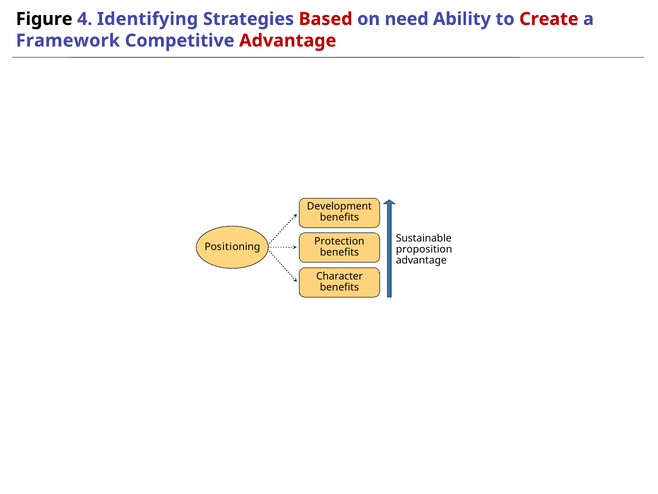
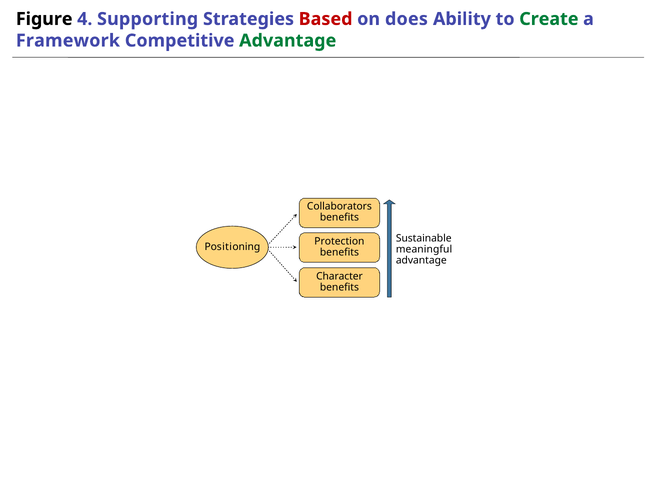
Identifying: Identifying -> Supporting
need: need -> does
Create colour: red -> green
Advantage at (288, 41) colour: red -> green
Development: Development -> Collaborators
proposition: proposition -> meaningful
